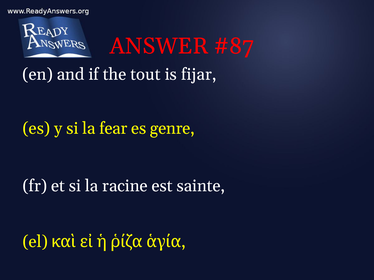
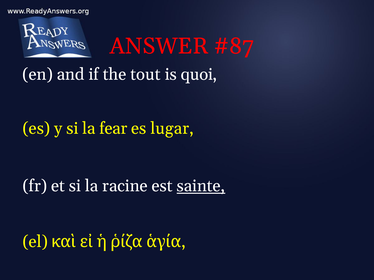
fijar: fijar -> quoi
genre: genre -> lugar
sainte underline: none -> present
